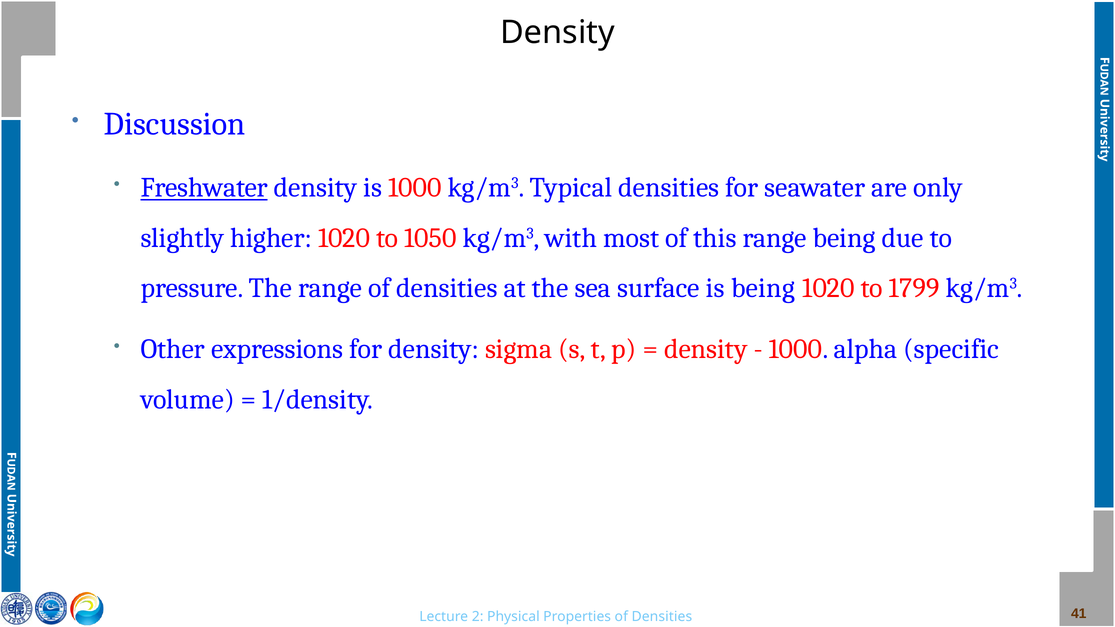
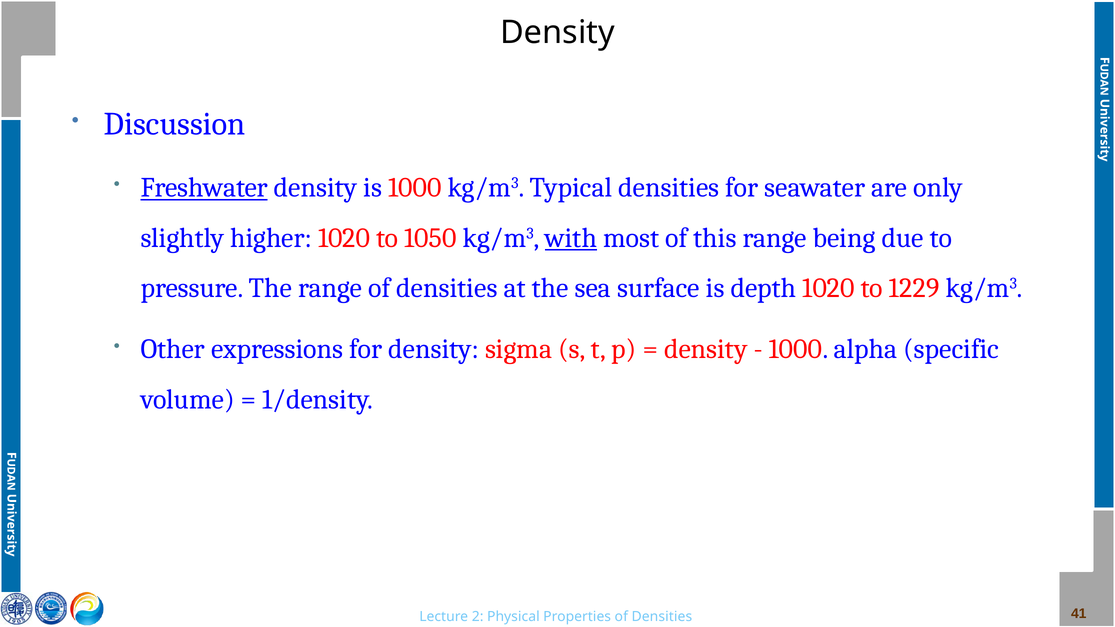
with underline: none -> present
is being: being -> depth
1799: 1799 -> 1229
